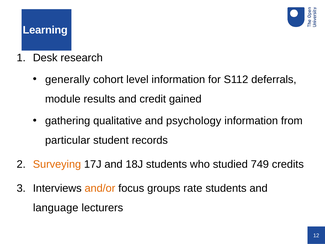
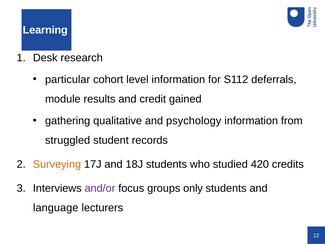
generally: generally -> particular
particular: particular -> struggled
749: 749 -> 420
and/or colour: orange -> purple
rate: rate -> only
